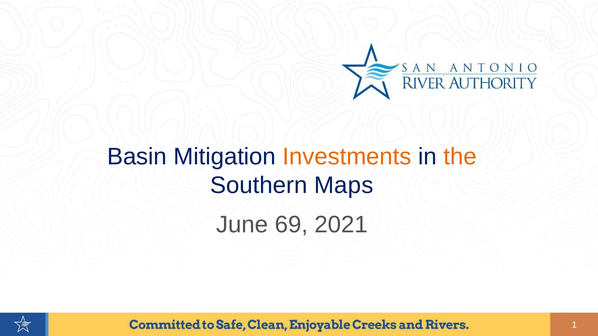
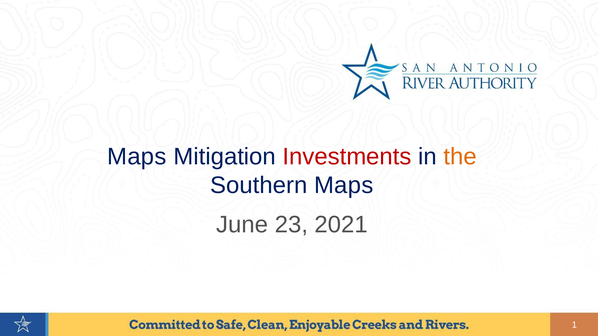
Basin at (137, 157): Basin -> Maps
Investments colour: orange -> red
69: 69 -> 23
